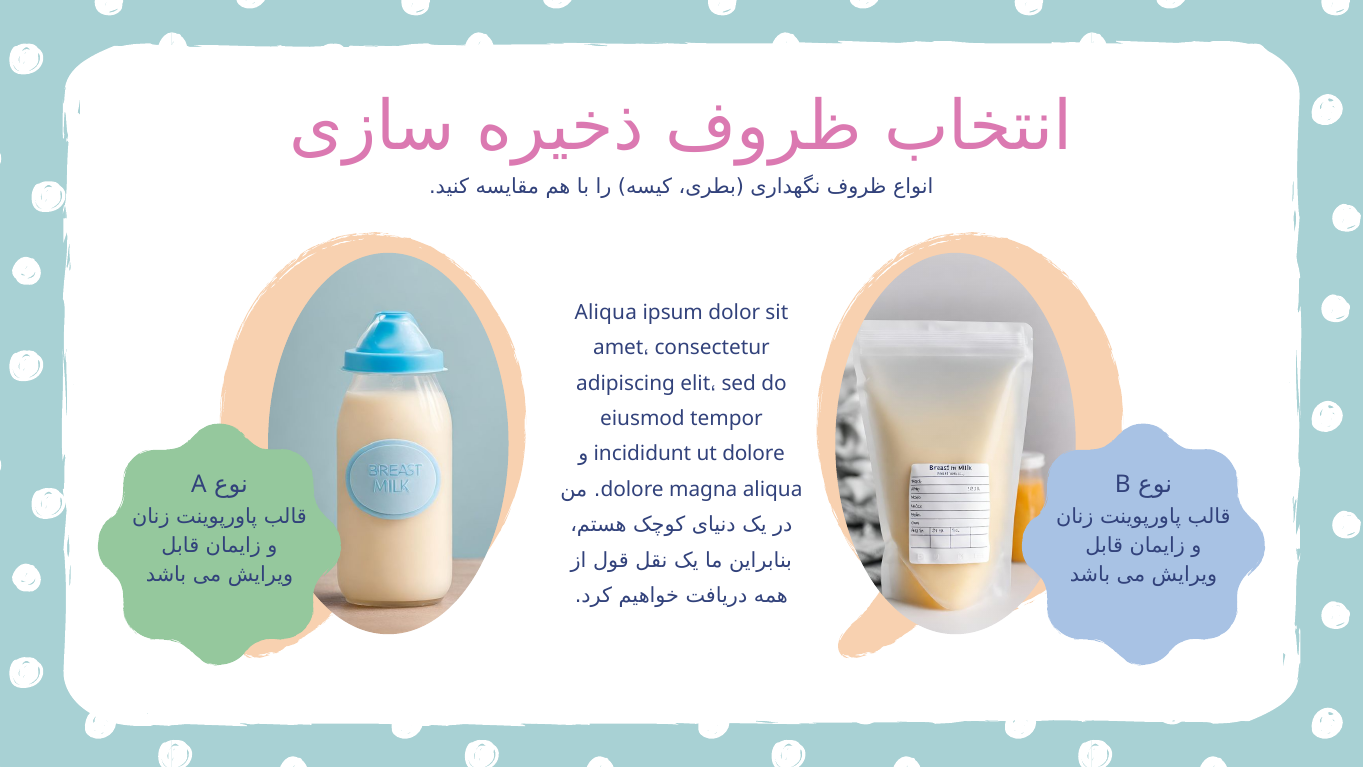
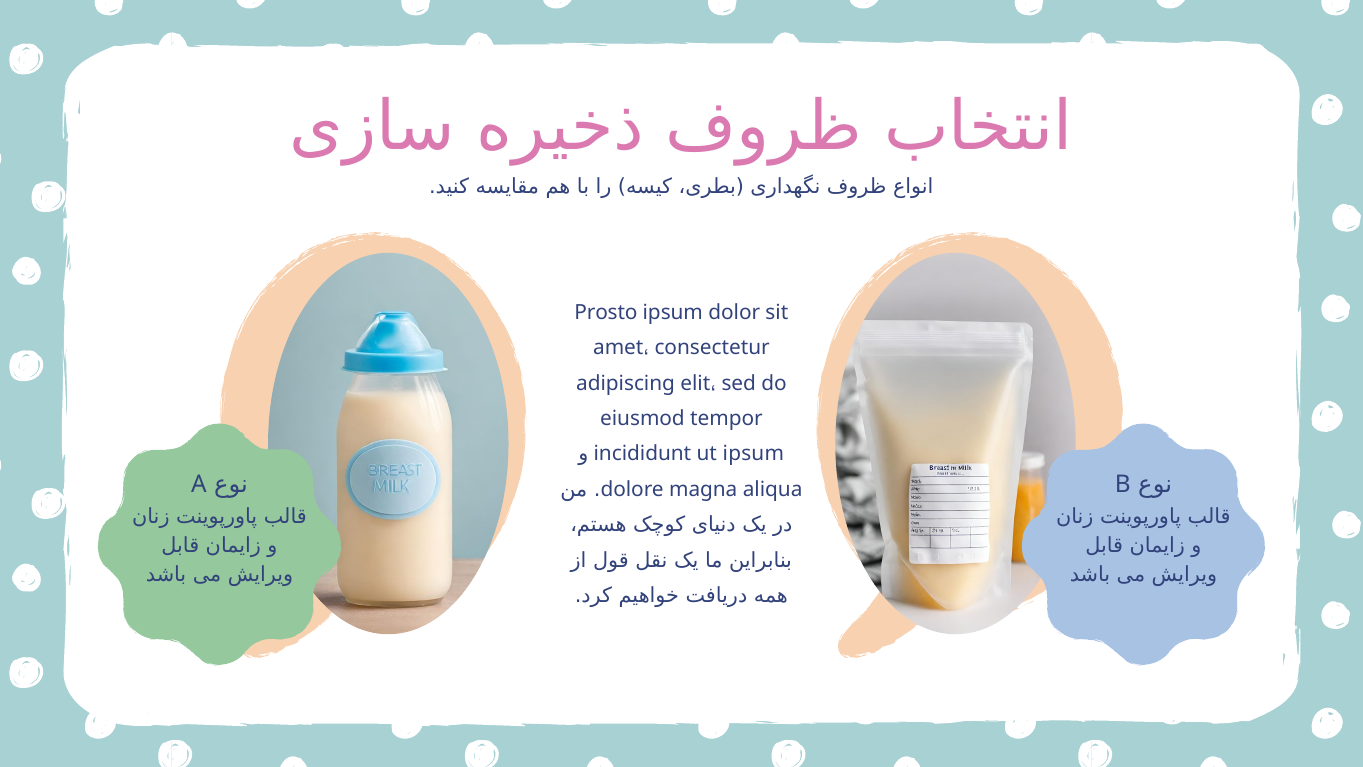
Aliqua at (606, 312): Aliqua -> Prosto
ut dolore: dolore -> ipsum
